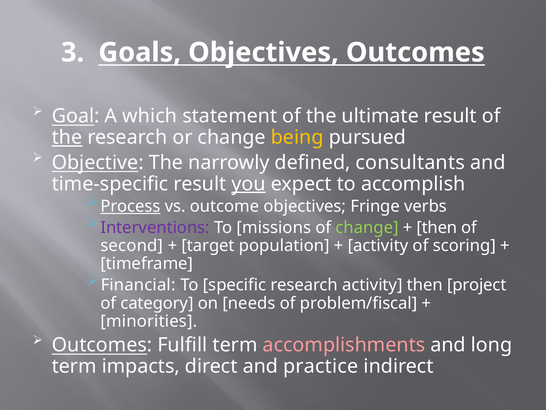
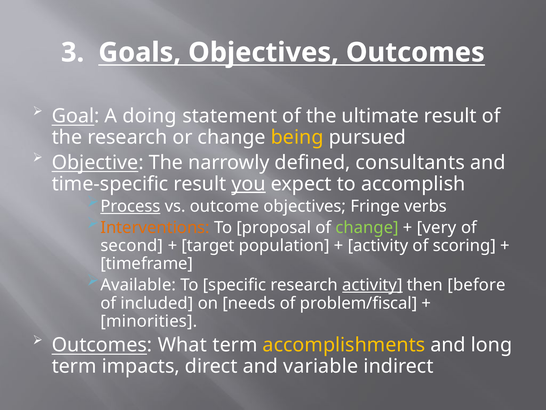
which: which -> doing
the at (67, 137) underline: present -> none
Interventions colour: purple -> orange
missions: missions -> proposal
then at (437, 227): then -> very
Financial: Financial -> Available
activity at (372, 285) underline: none -> present
project: project -> before
category: category -> included
Fulfill: Fulfill -> What
accomplishments colour: pink -> yellow
practice: practice -> variable
